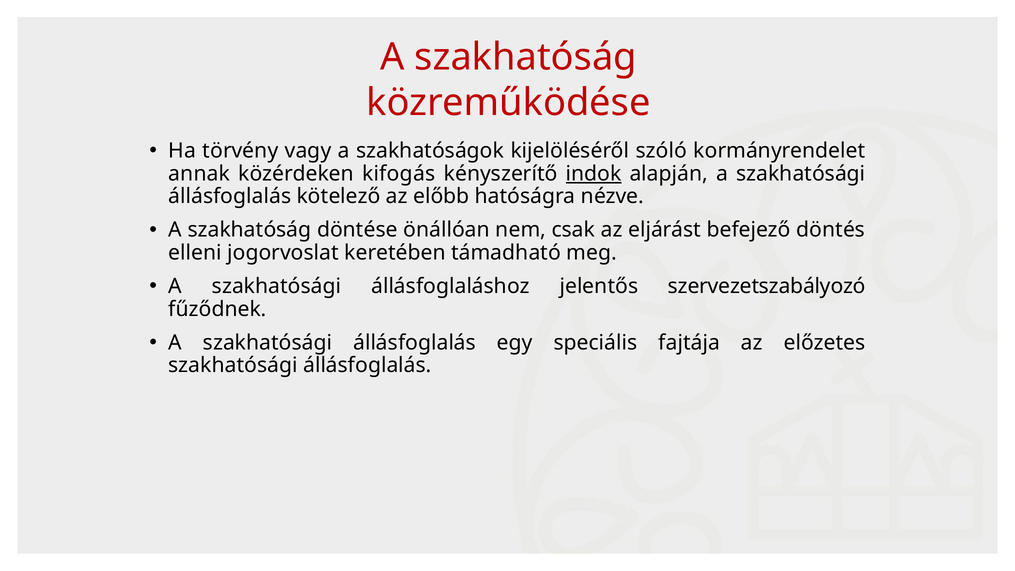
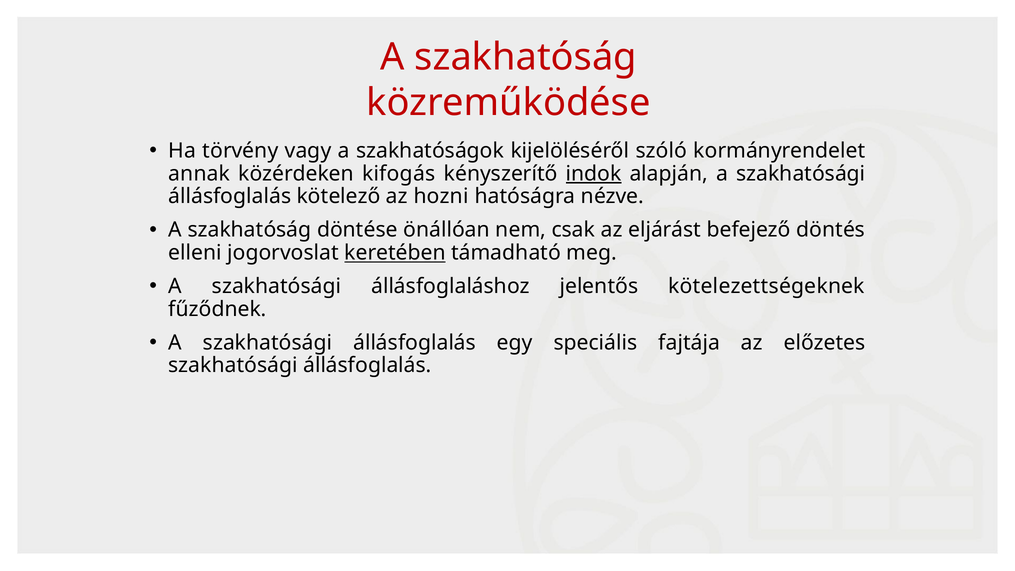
előbb: előbb -> hozni
keretében underline: none -> present
szervezetszabályozó: szervezetszabályozó -> kötelezettségeknek
